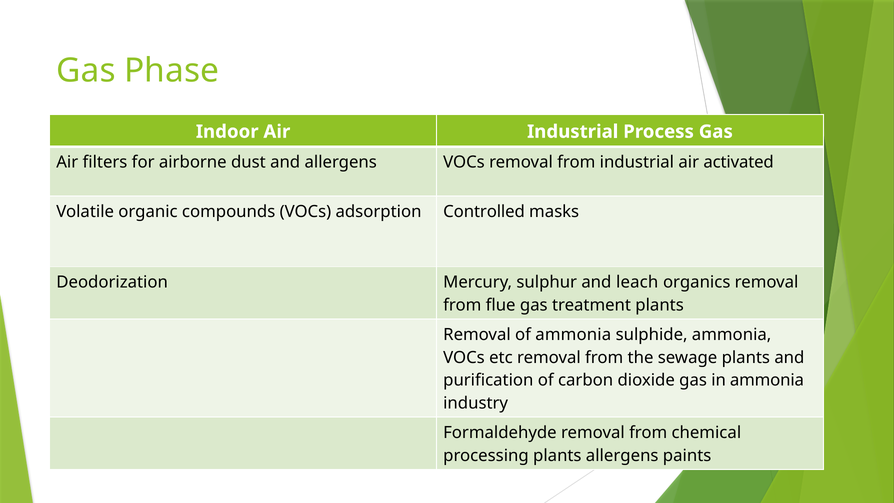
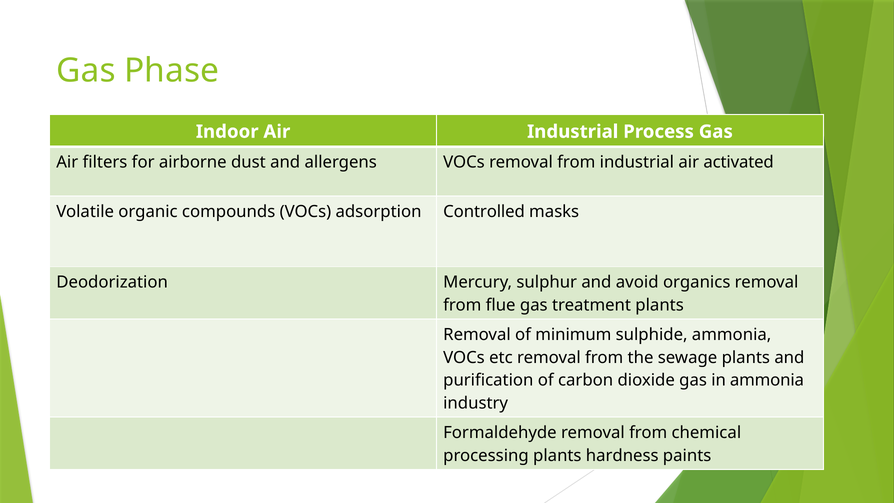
leach: leach -> avoid
of ammonia: ammonia -> minimum
plants allergens: allergens -> hardness
